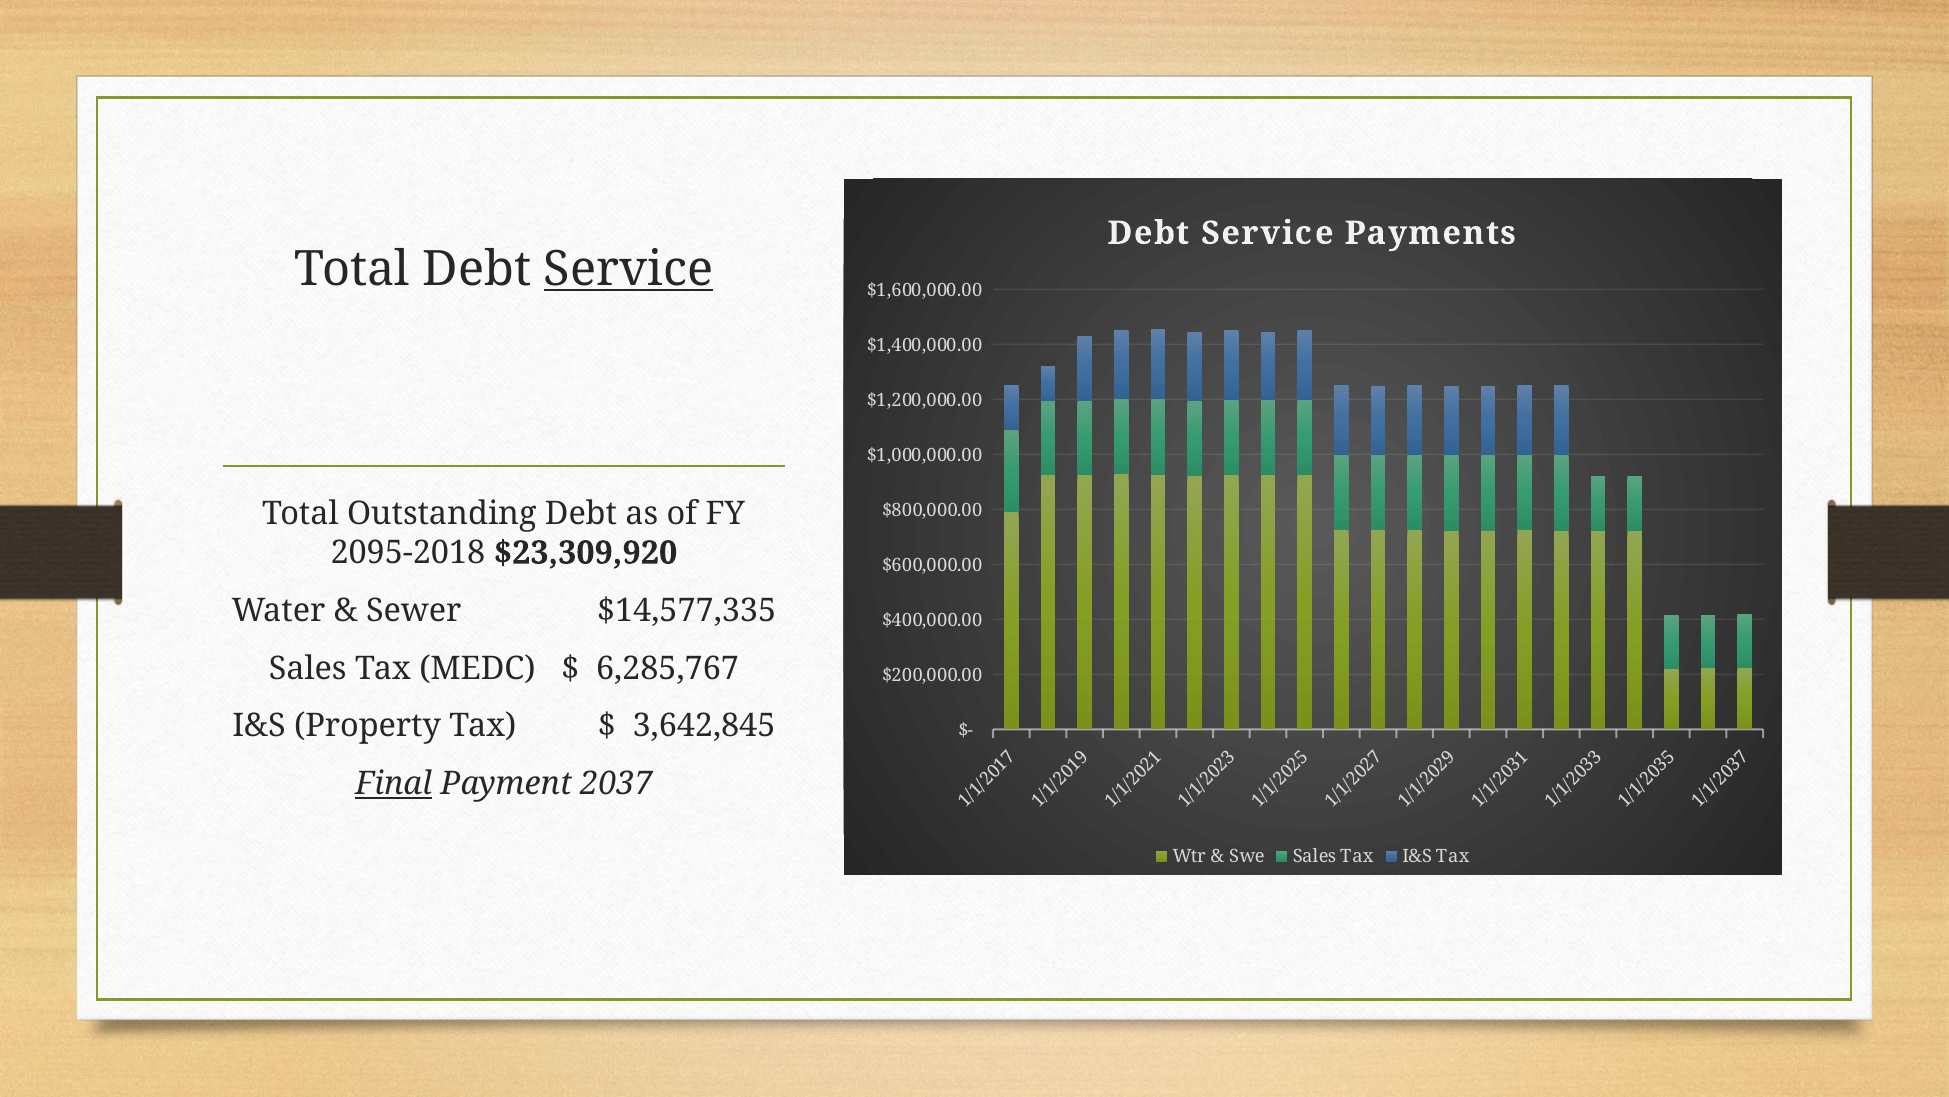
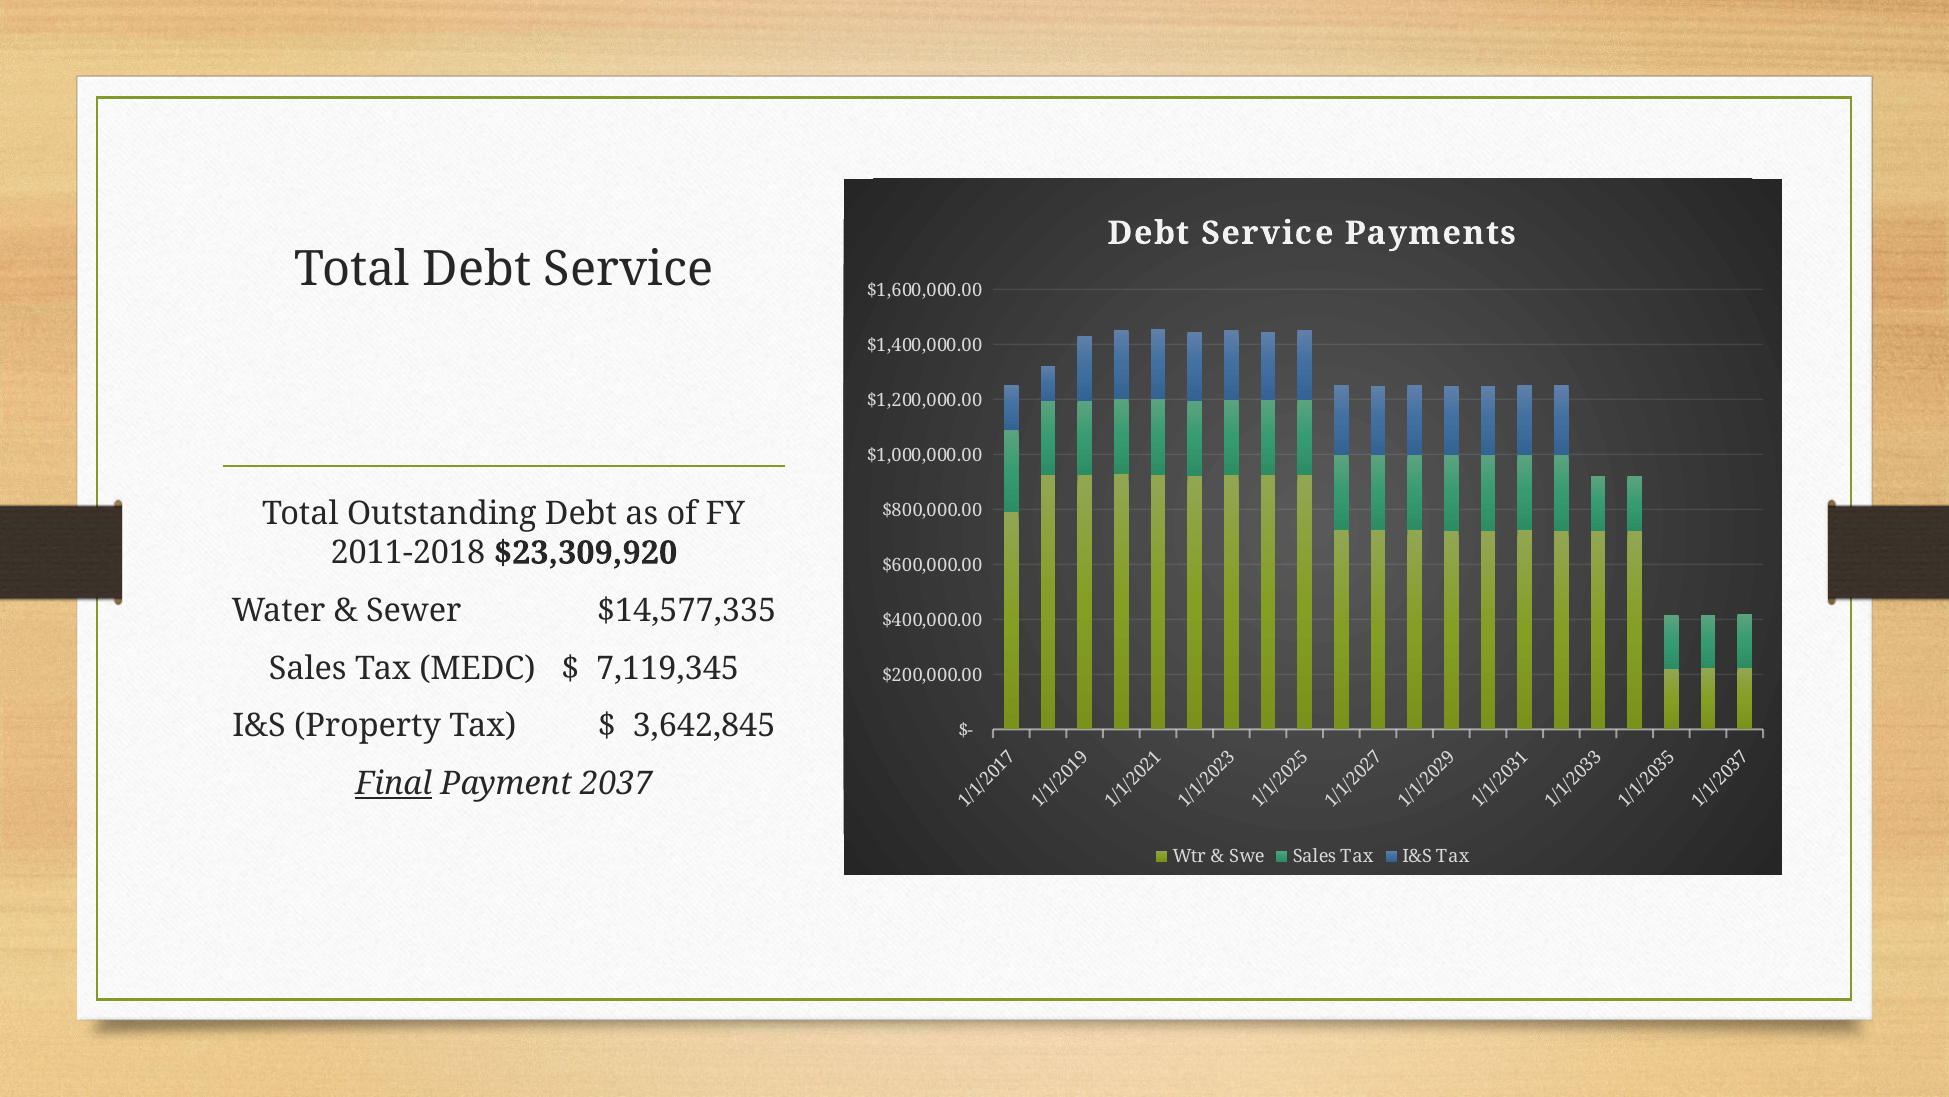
Service at (628, 269) underline: present -> none
2095-2018: 2095-2018 -> 2011-2018
6,285,767: 6,285,767 -> 7,119,345
